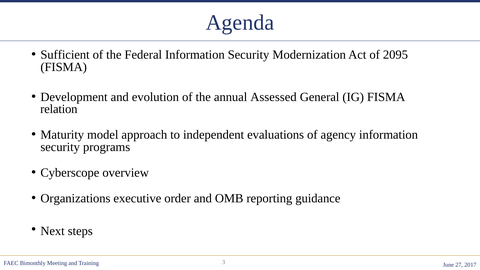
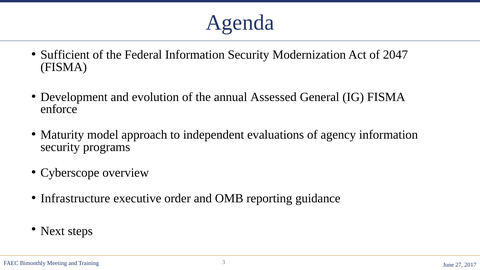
2095: 2095 -> 2047
relation: relation -> enforce
Organizations: Organizations -> Infrastructure
